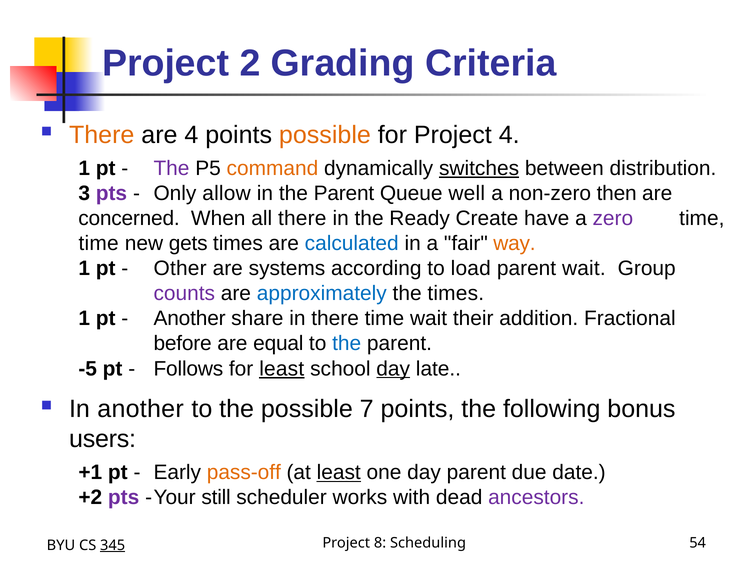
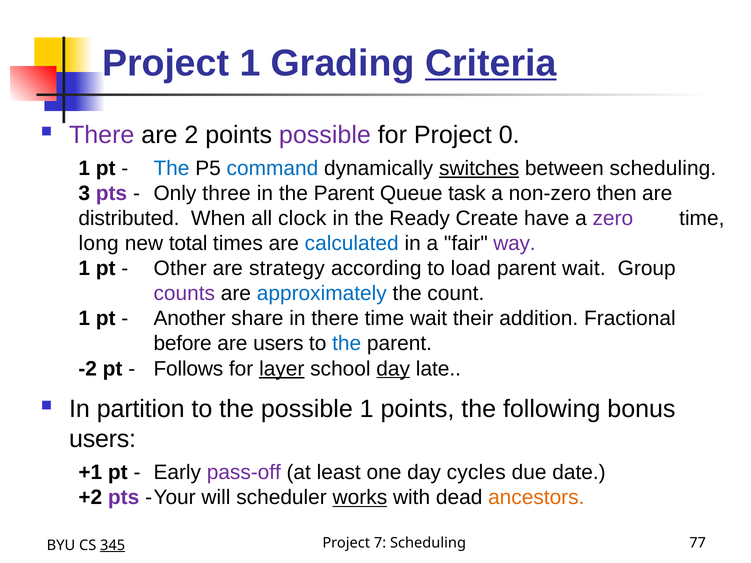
Project 2: 2 -> 1
Criteria underline: none -> present
There at (102, 135) colour: orange -> purple
are 4: 4 -> 2
possible at (325, 135) colour: orange -> purple
Project 4: 4 -> 0
The at (171, 168) colour: purple -> blue
command colour: orange -> blue
between distribution: distribution -> scheduling
allow: allow -> three
well: well -> task
concerned: concerned -> distributed
all there: there -> clock
time at (99, 244): time -> long
gets: gets -> total
way colour: orange -> purple
systems: systems -> strategy
the times: times -> count
are equal: equal -> users
-5: -5 -> -2
for least: least -> layer
In another: another -> partition
possible 7: 7 -> 1
pass-off colour: orange -> purple
least at (339, 473) underline: present -> none
day parent: parent -> cycles
still: still -> will
works underline: none -> present
ancestors colour: purple -> orange
8: 8 -> 7
54: 54 -> 77
